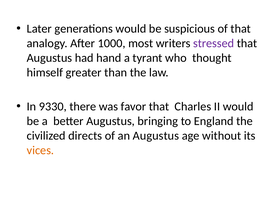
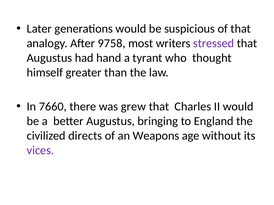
1000: 1000 -> 9758
9330: 9330 -> 7660
favor: favor -> grew
an Augustus: Augustus -> Weapons
vices colour: orange -> purple
